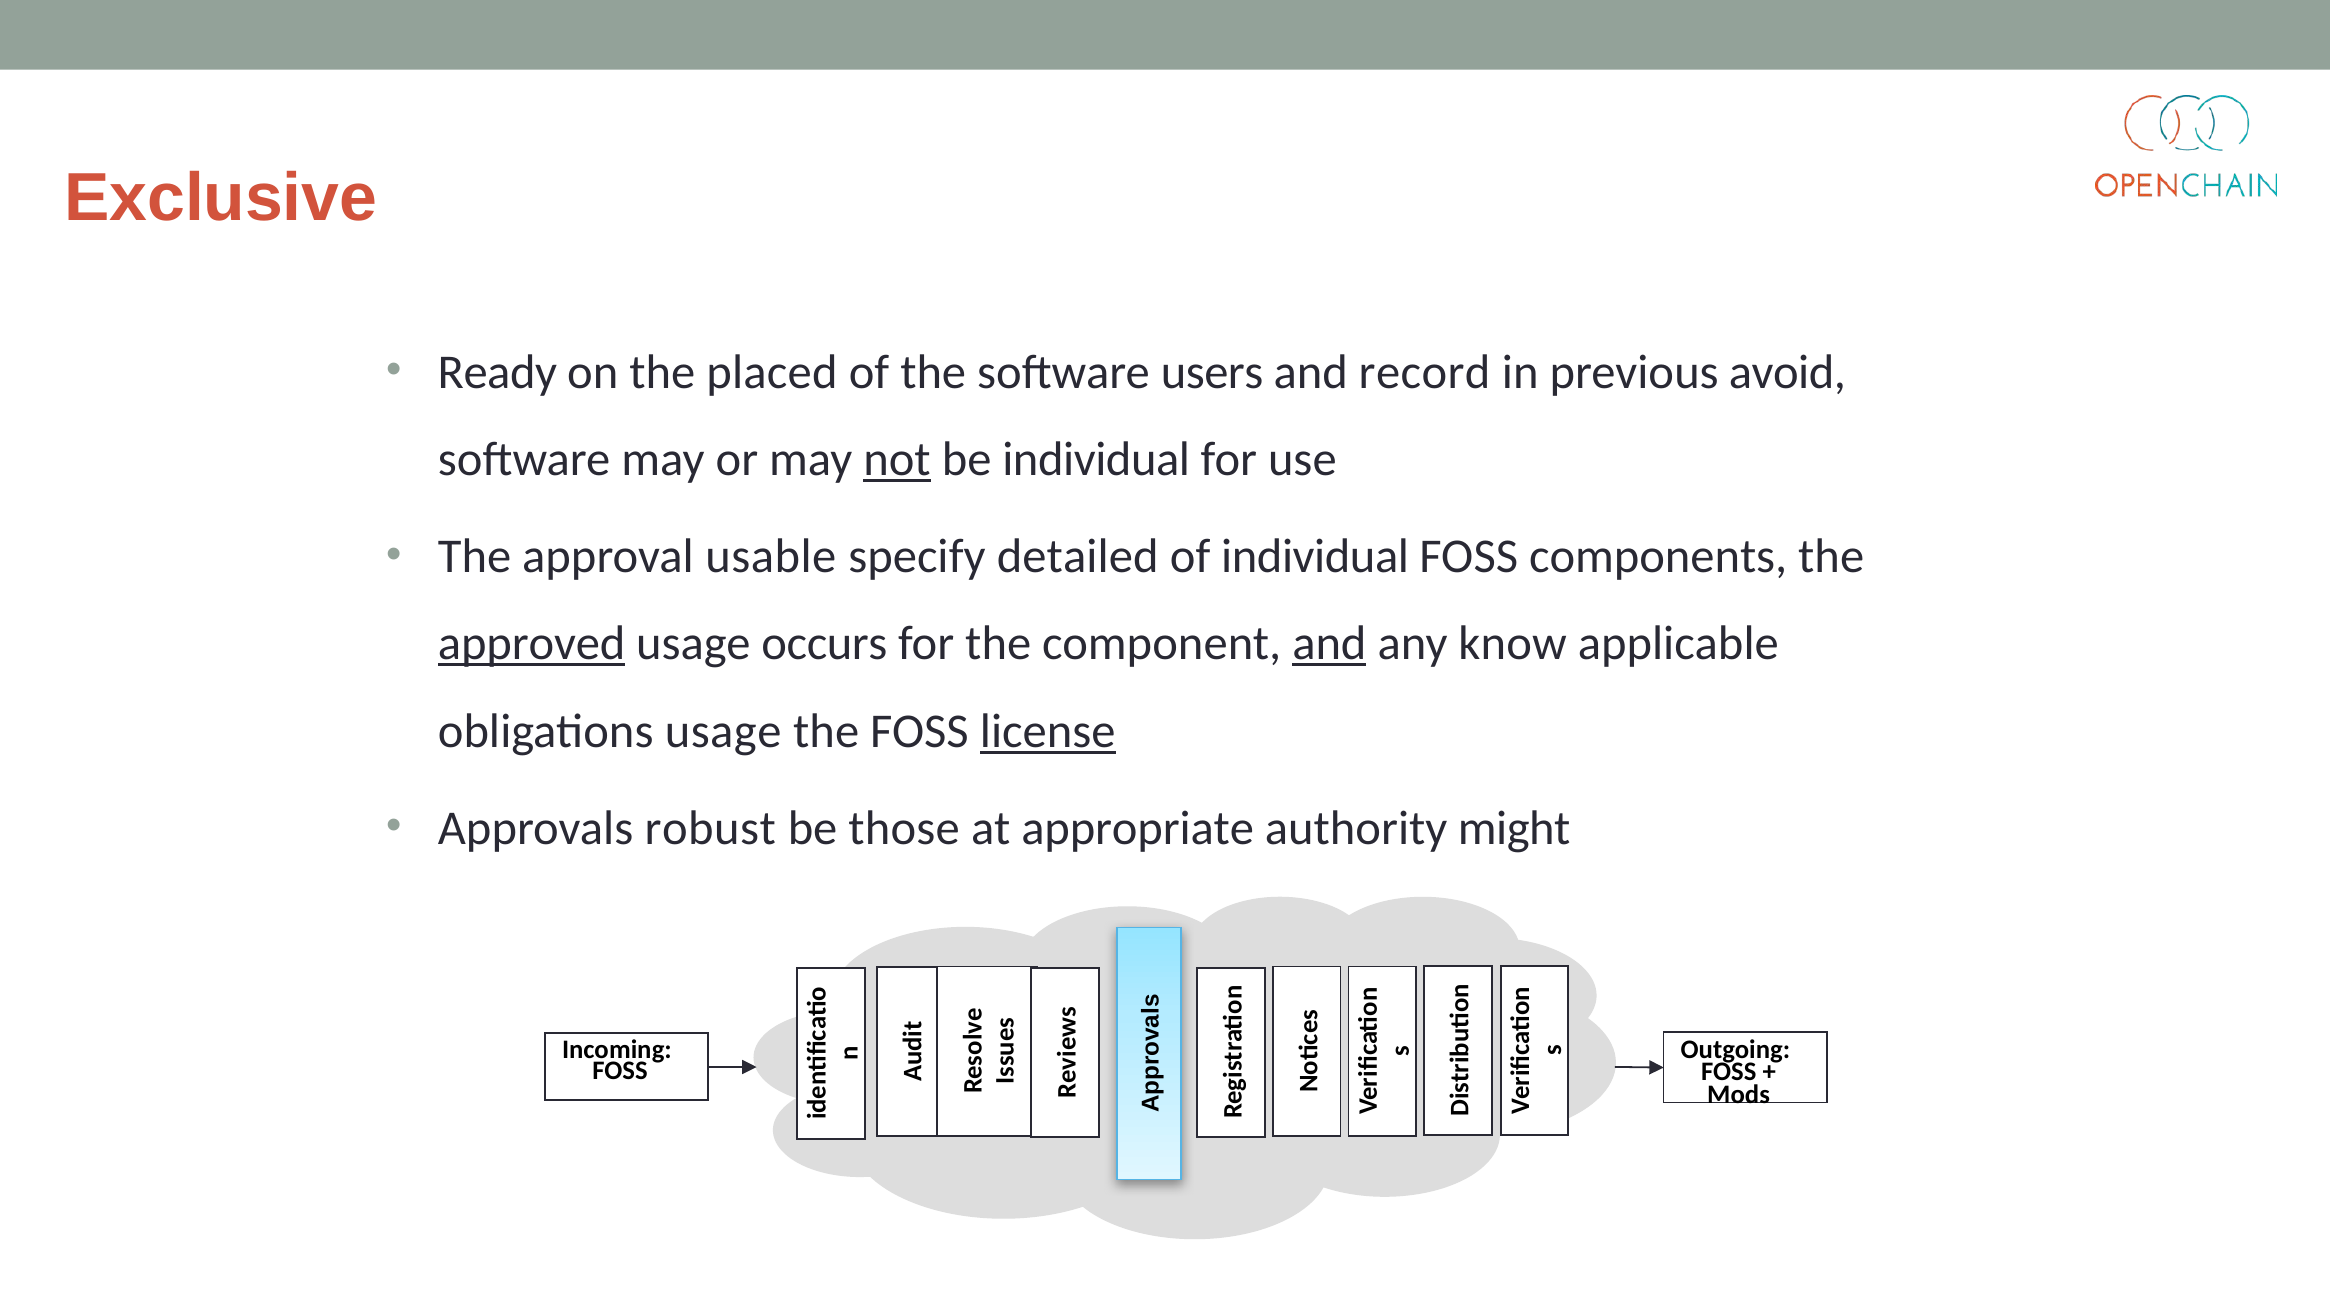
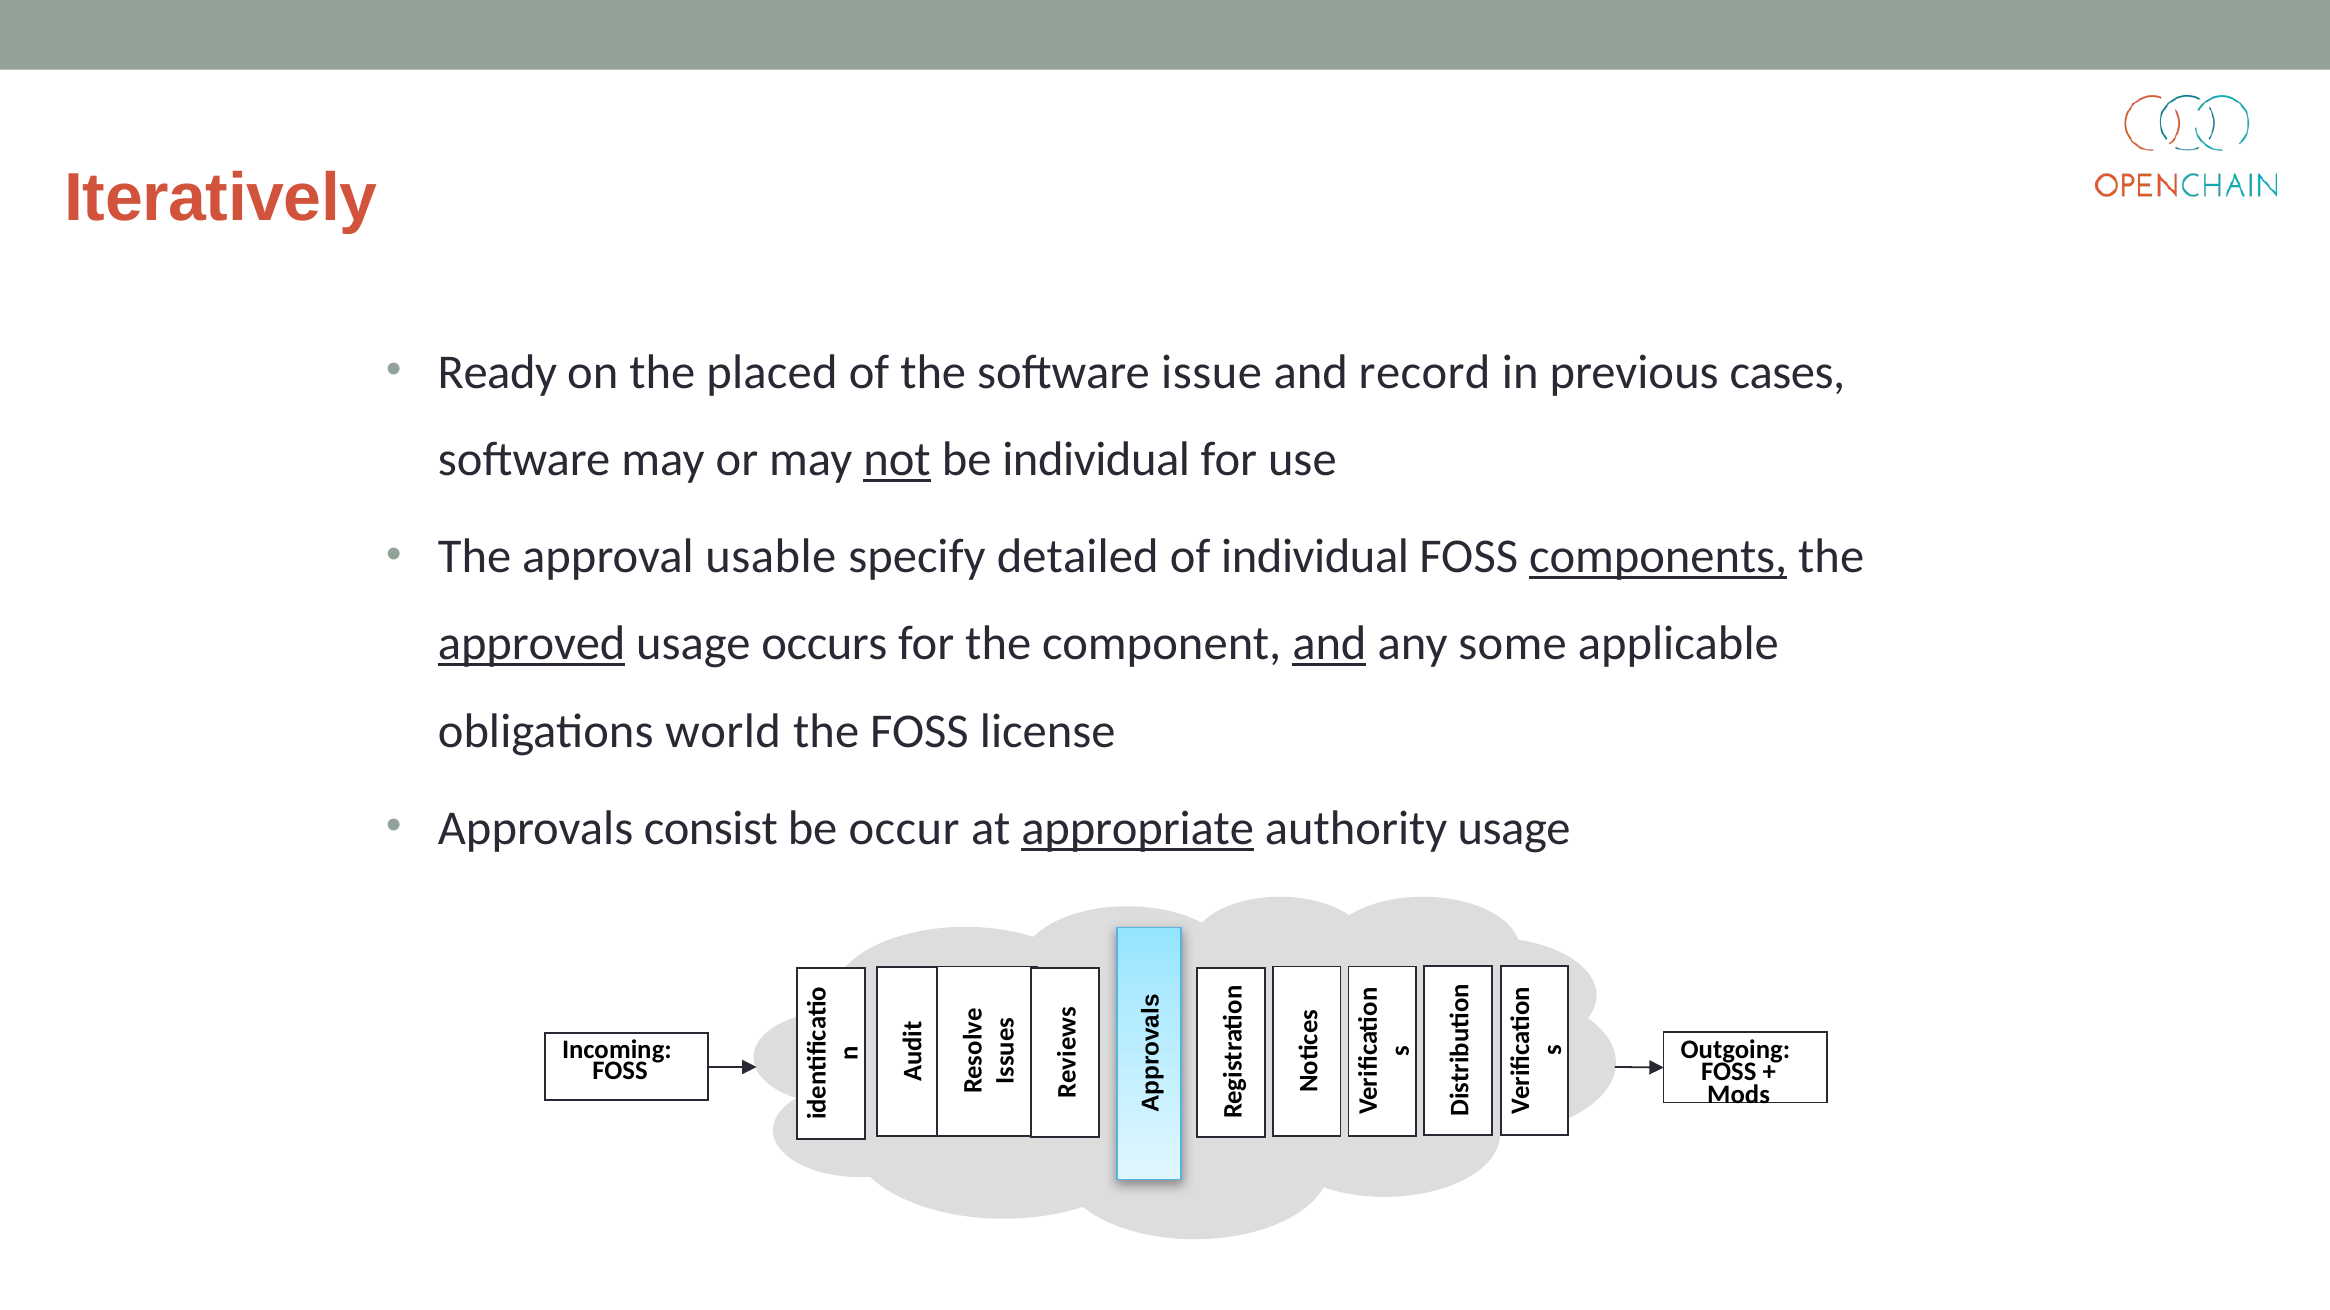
Exclusive: Exclusive -> Iteratively
users: users -> issue
avoid: avoid -> cases
components underline: none -> present
know: know -> some
obligations usage: usage -> world
license underline: present -> none
robust: robust -> consist
those: those -> occur
appropriate underline: none -> present
authority might: might -> usage
